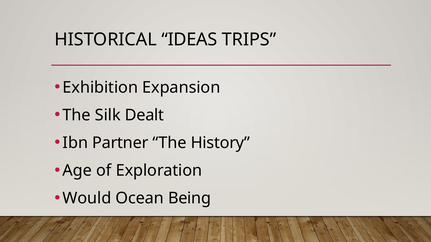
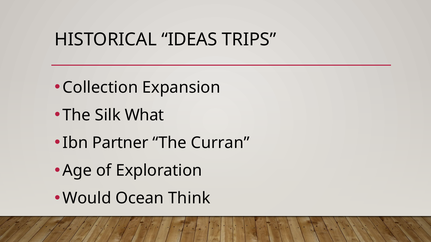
Exhibition: Exhibition -> Collection
Dealt: Dealt -> What
History: History -> Curran
Being: Being -> Think
